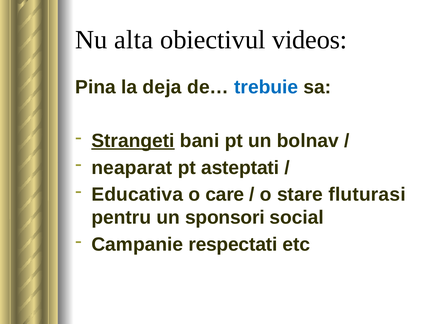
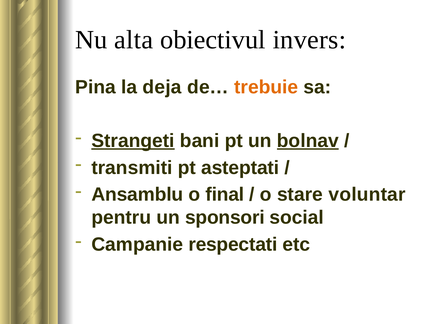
videos: videos -> invers
trebuie colour: blue -> orange
bolnav underline: none -> present
neaparat: neaparat -> transmiti
Educativa: Educativa -> Ansamblu
care: care -> final
fluturasi: fluturasi -> voluntar
